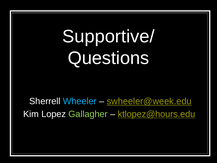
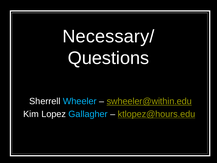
Supportive/: Supportive/ -> Necessary/
swheeler@week.edu: swheeler@week.edu -> swheeler@within.edu
Gallagher colour: light green -> light blue
